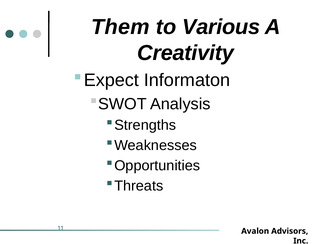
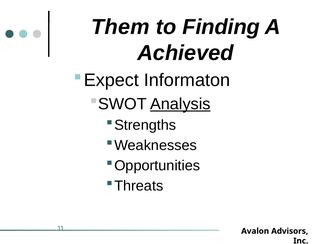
Various: Various -> Finding
Creativity: Creativity -> Achieved
Analysis underline: none -> present
